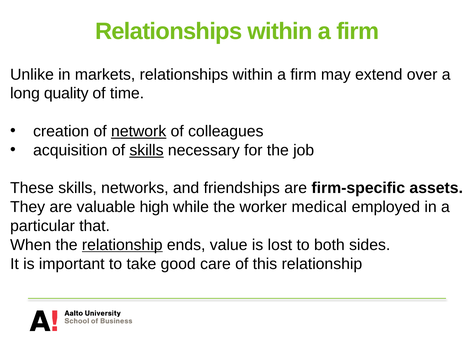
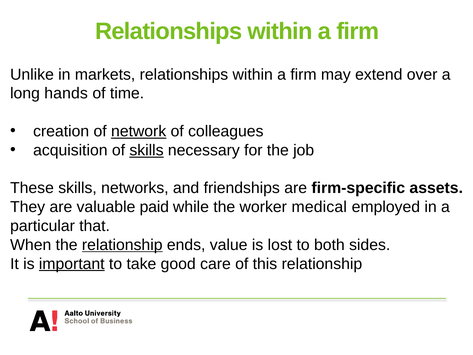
quality: quality -> hands
high: high -> paid
important underline: none -> present
